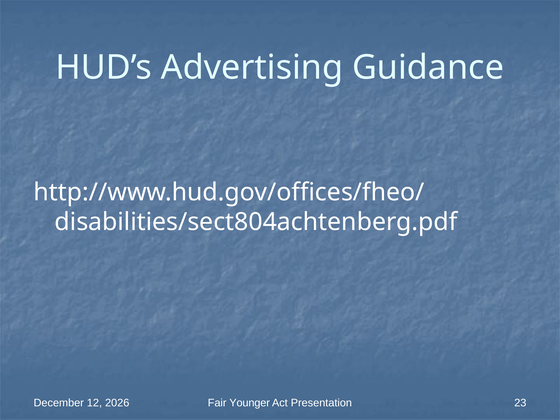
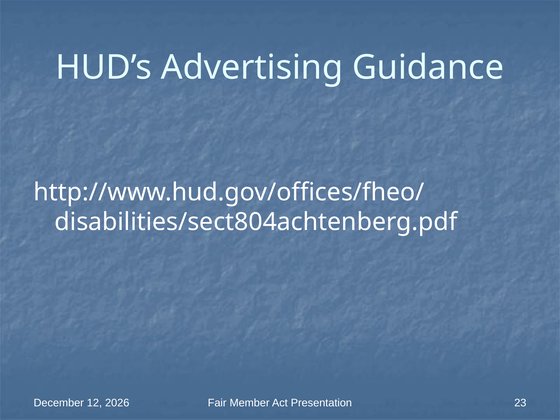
Younger: Younger -> Member
